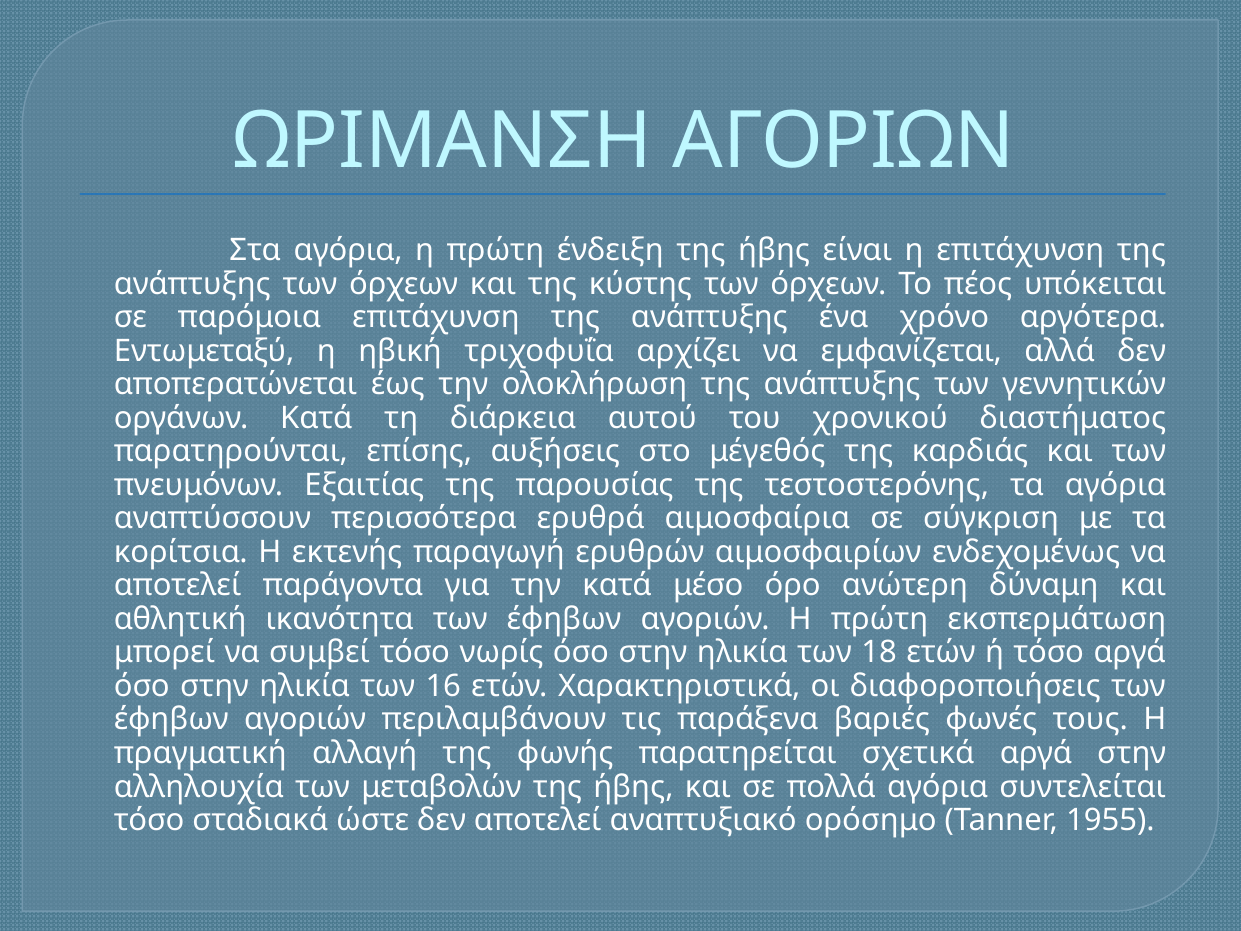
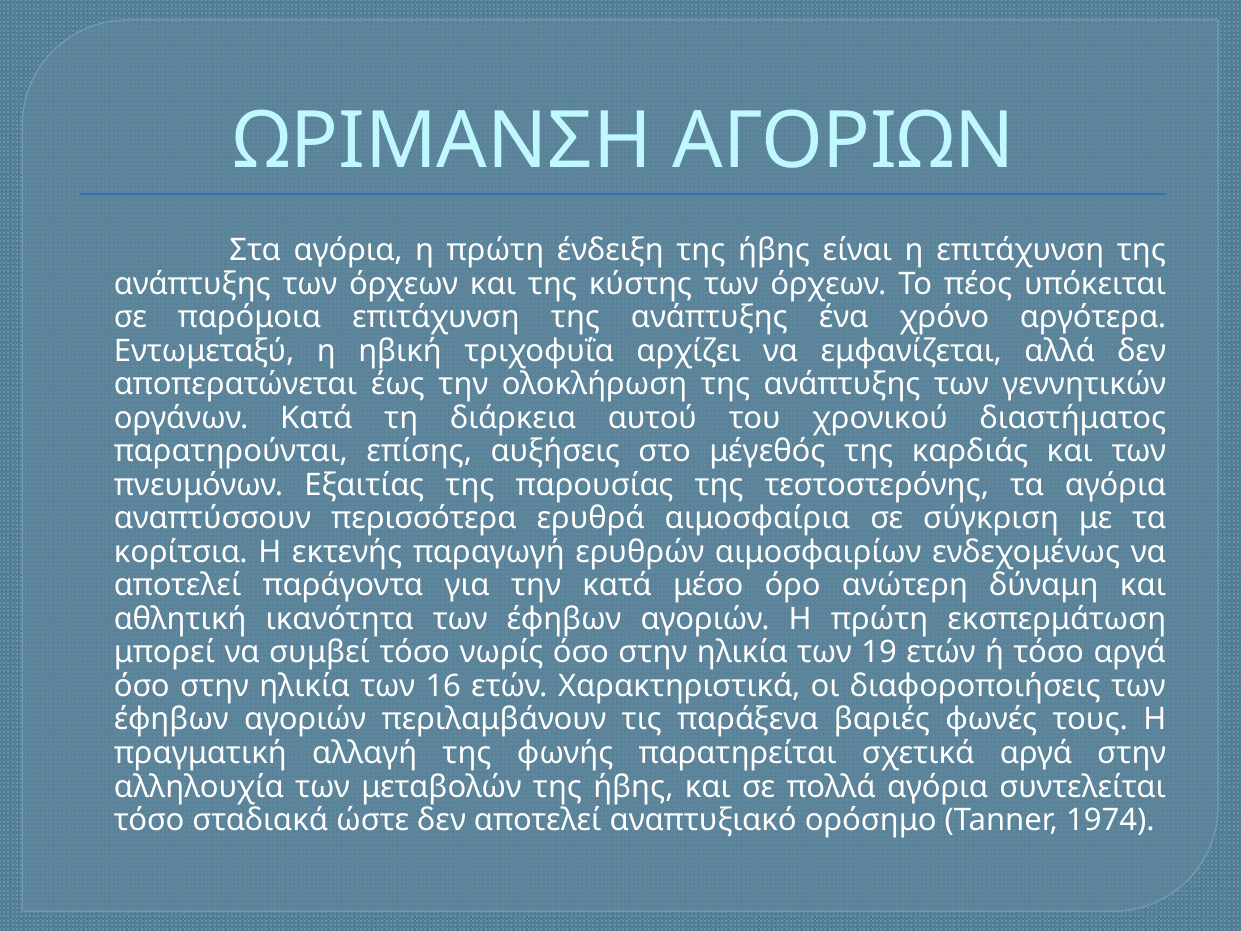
18: 18 -> 19
1955: 1955 -> 1974
